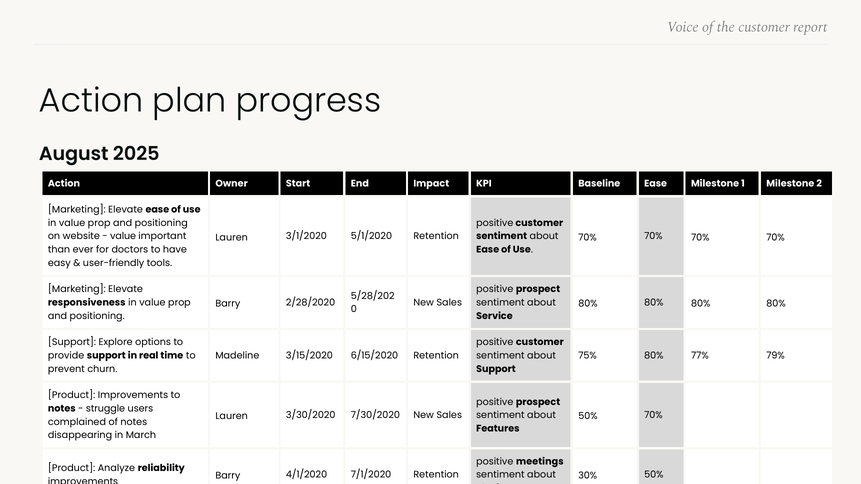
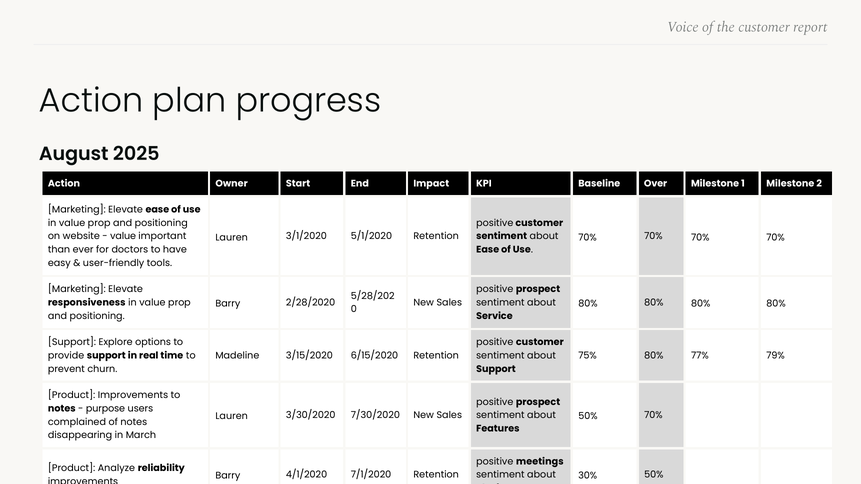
Baseline Ease: Ease -> Over
struggle: struggle -> purpose
